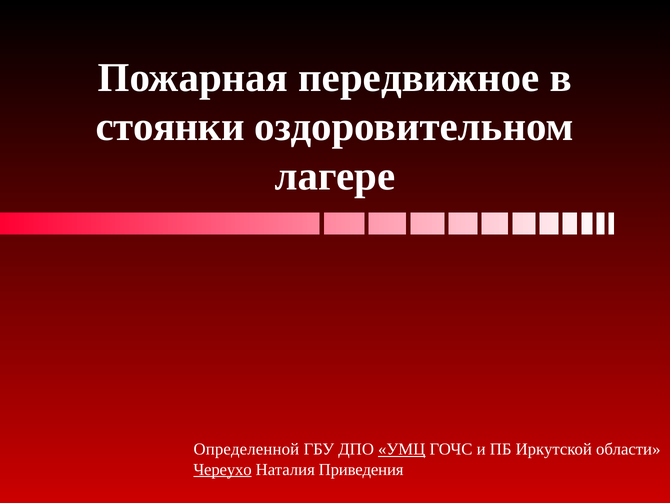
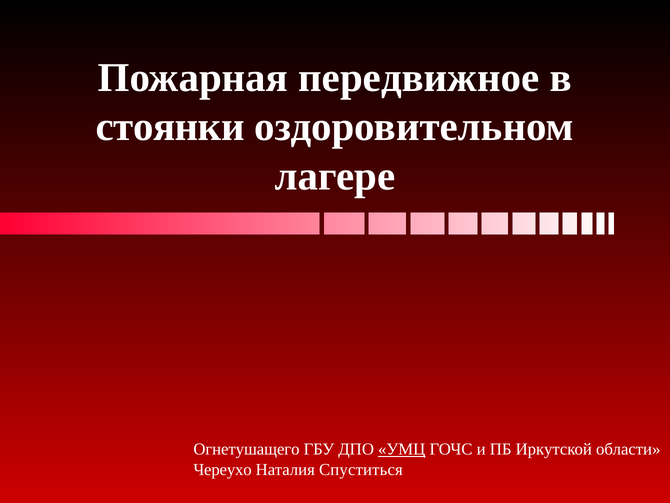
Определенной: Определенной -> Огнетушащего
Череухо underline: present -> none
Приведения: Приведения -> Спуститься
